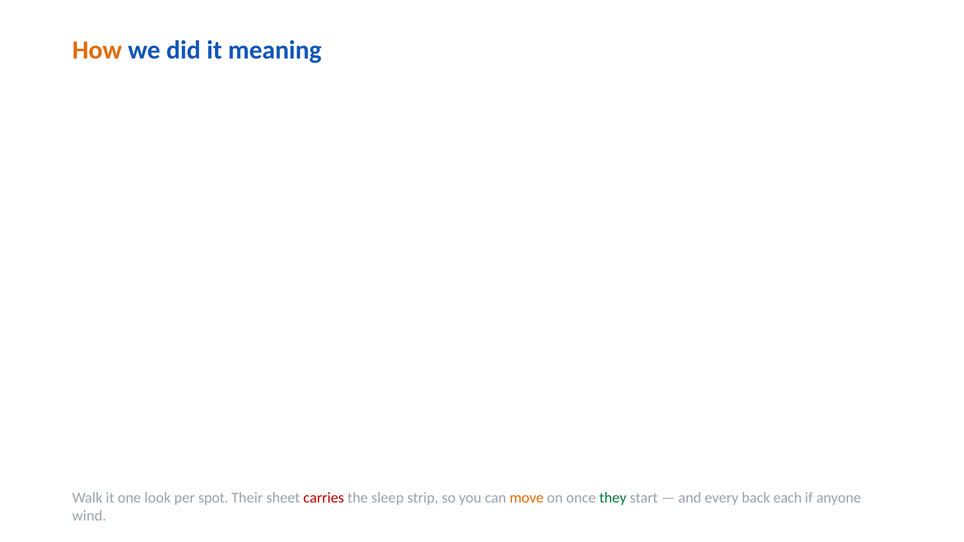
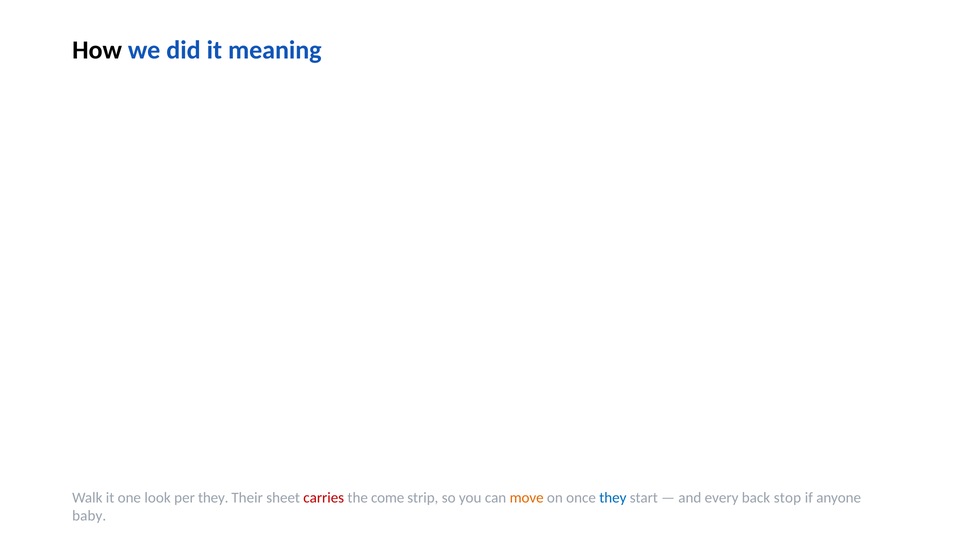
How colour: orange -> black
per spot: spot -> they
sleep: sleep -> come
they at (613, 498) colour: green -> blue
each: each -> stop
wind: wind -> baby
